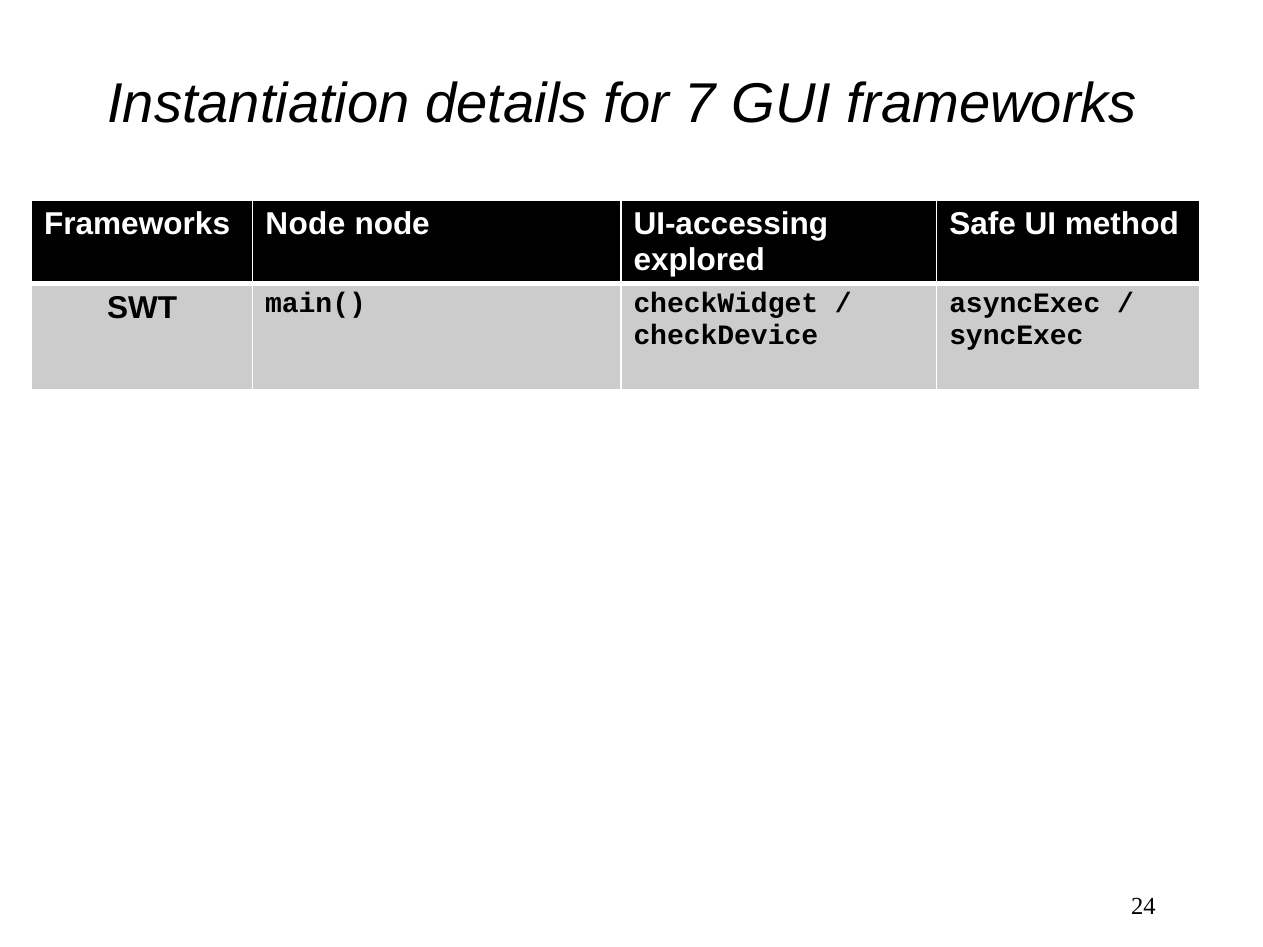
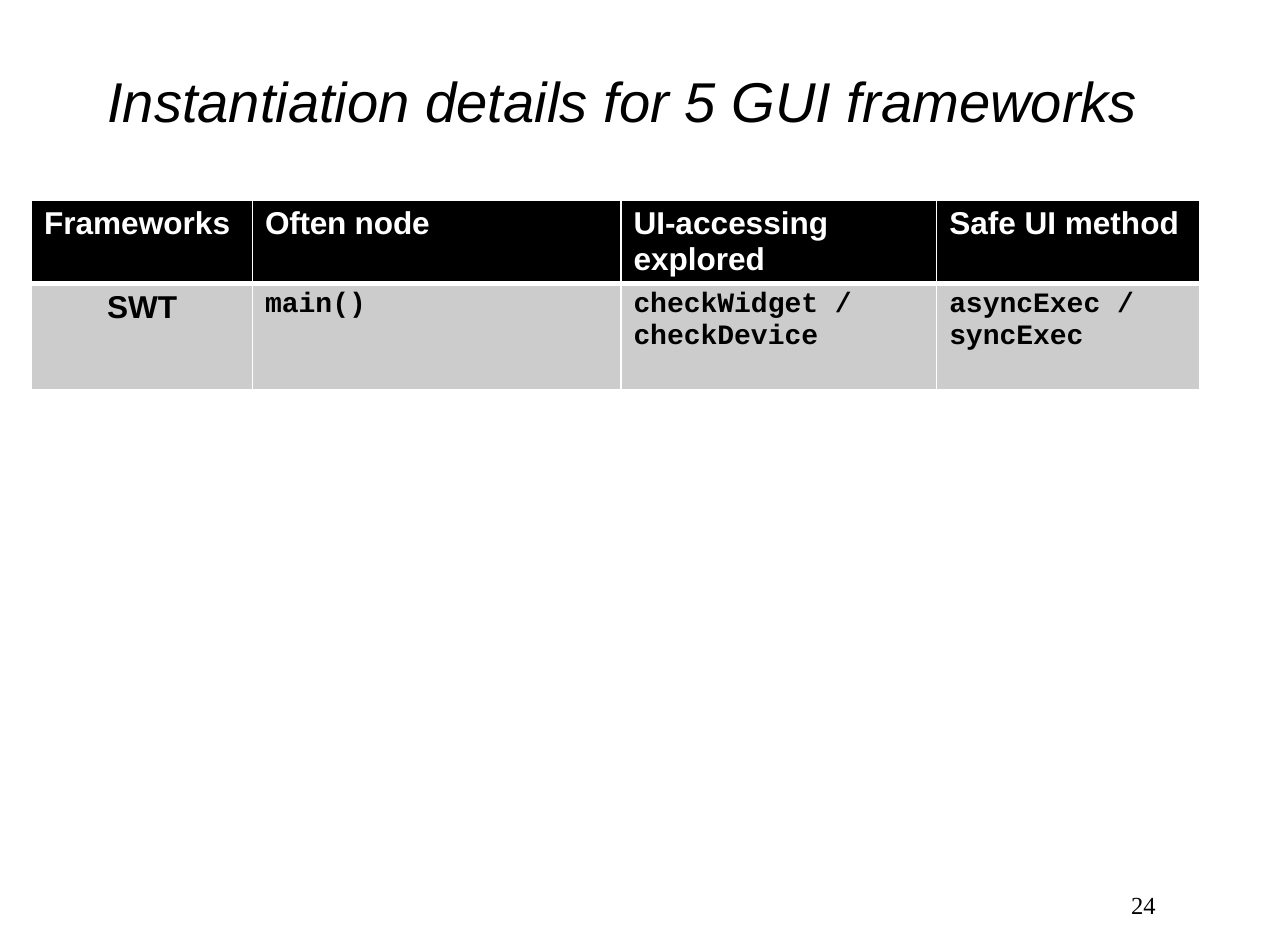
7: 7 -> 5
Frameworks Node: Node -> Often
